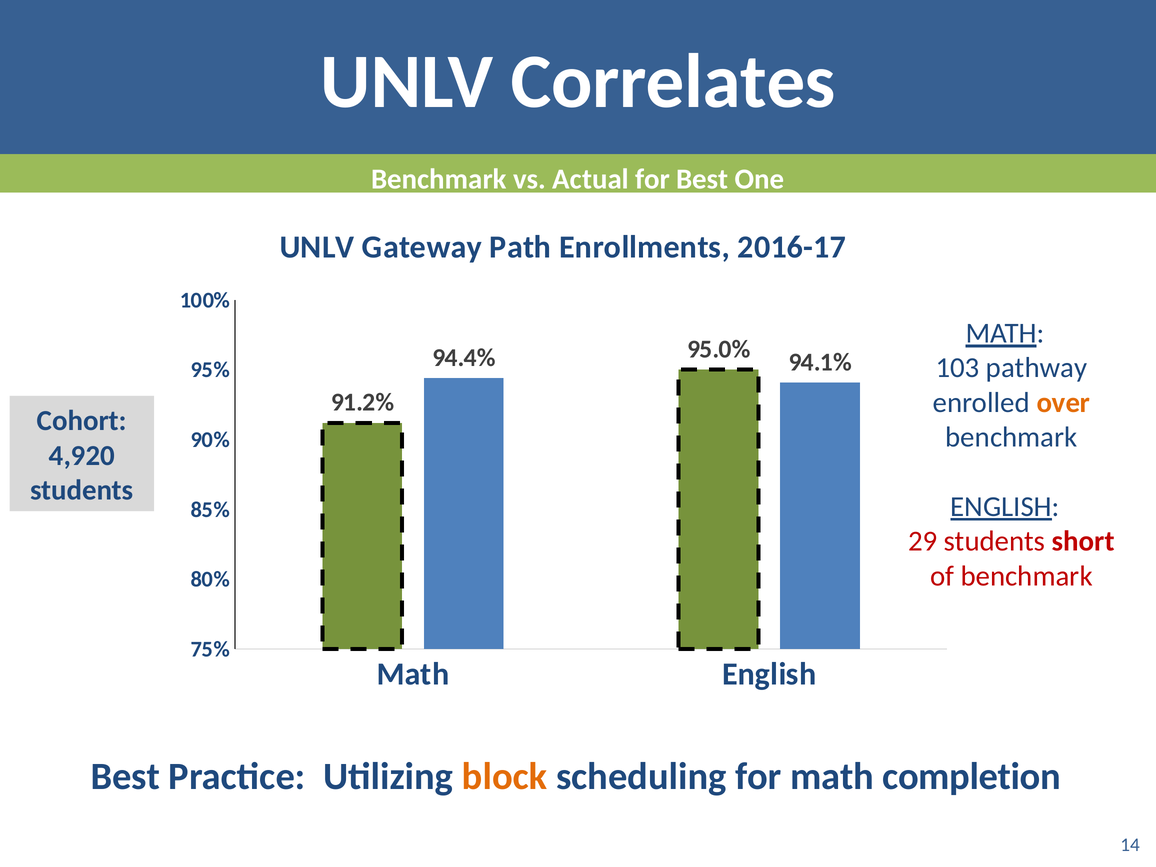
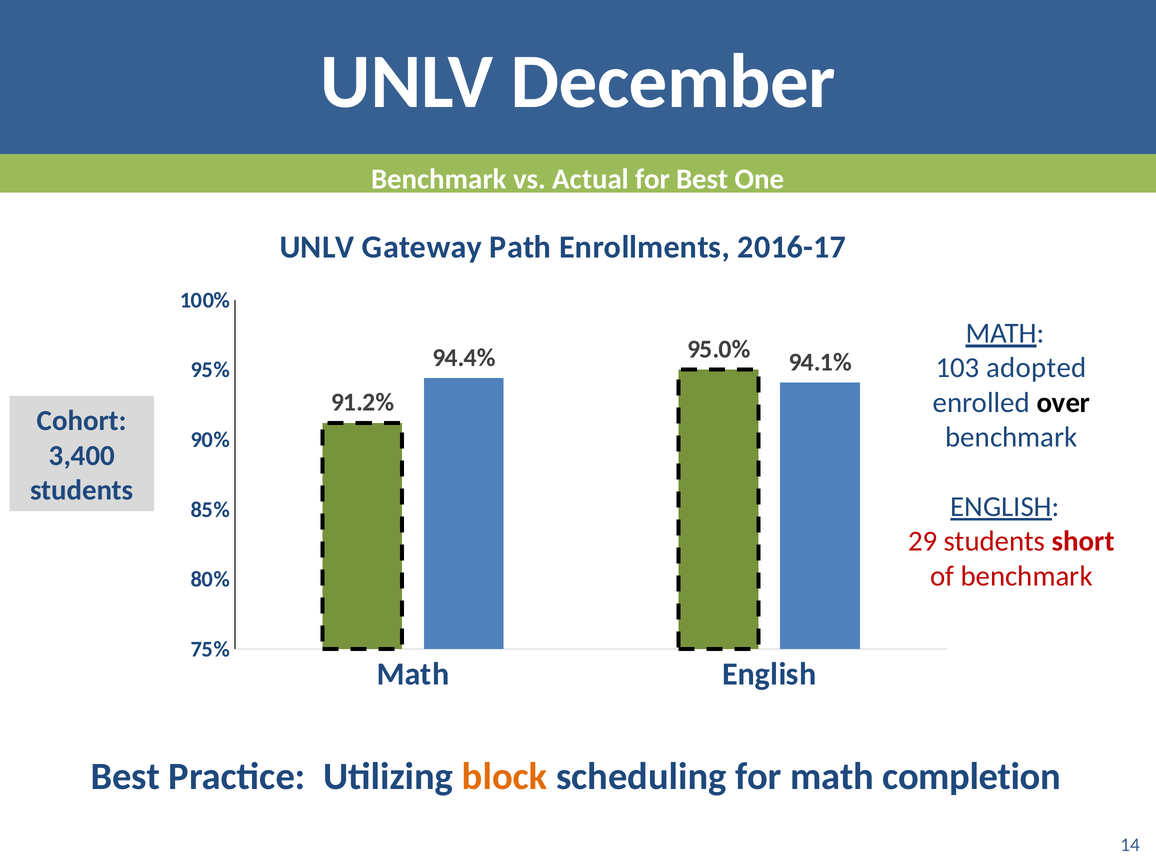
Correlates: Correlates -> December
pathway: pathway -> adopted
over colour: orange -> black
4,920: 4,920 -> 3,400
